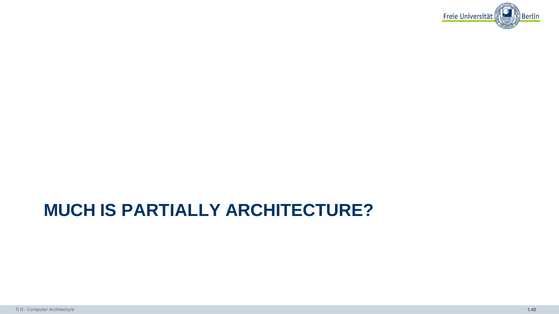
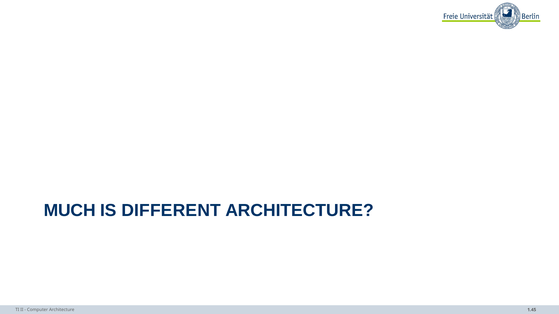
PARTIALLY: PARTIALLY -> DIFFERENT
